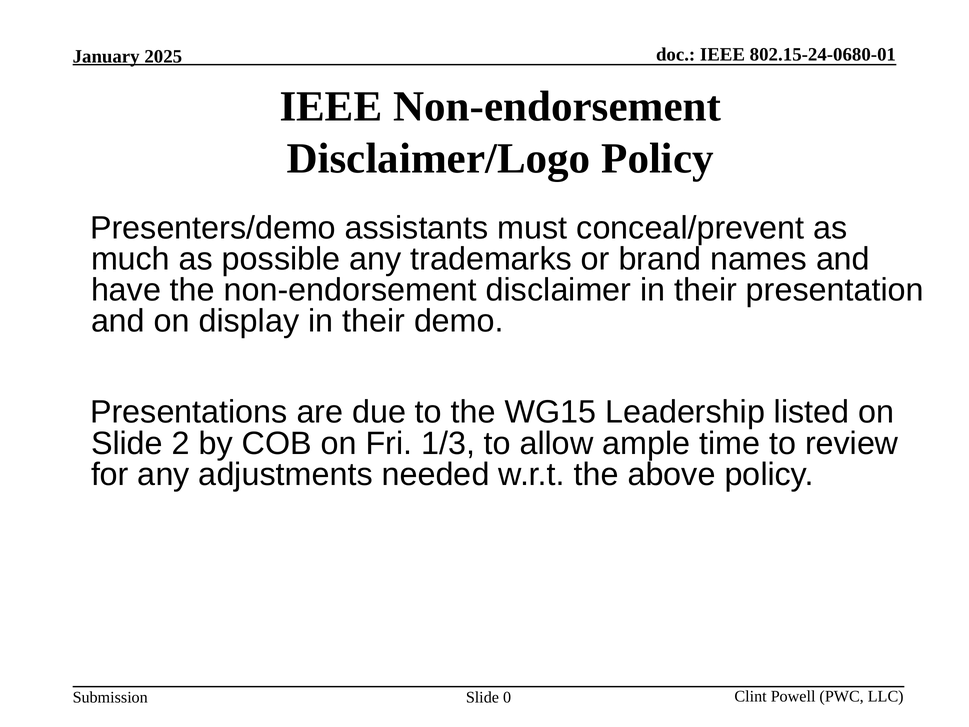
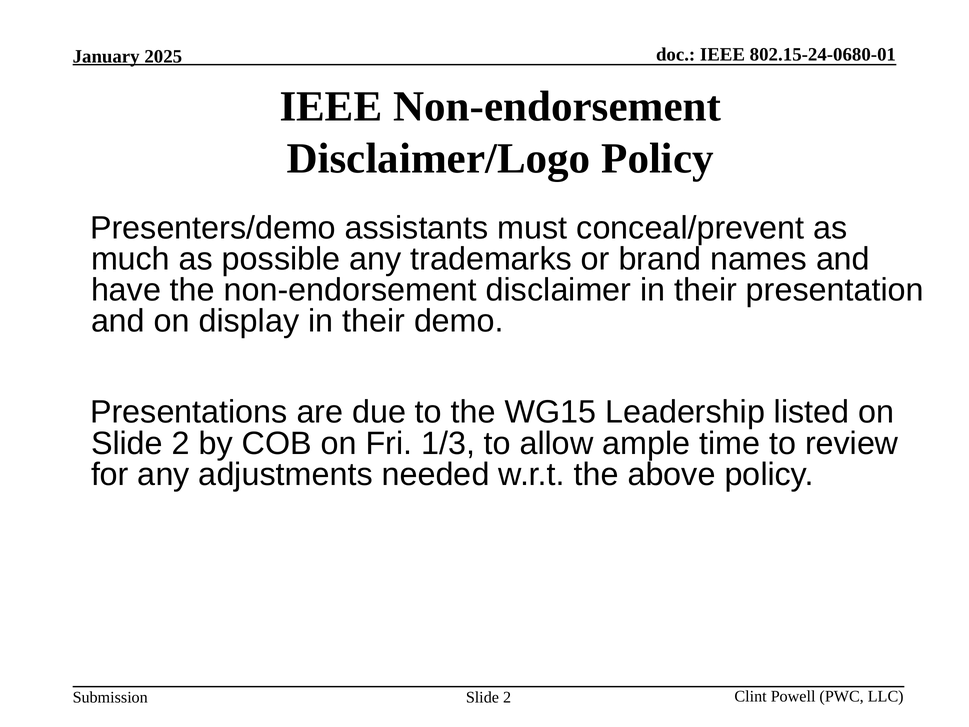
0 at (507, 697): 0 -> 2
